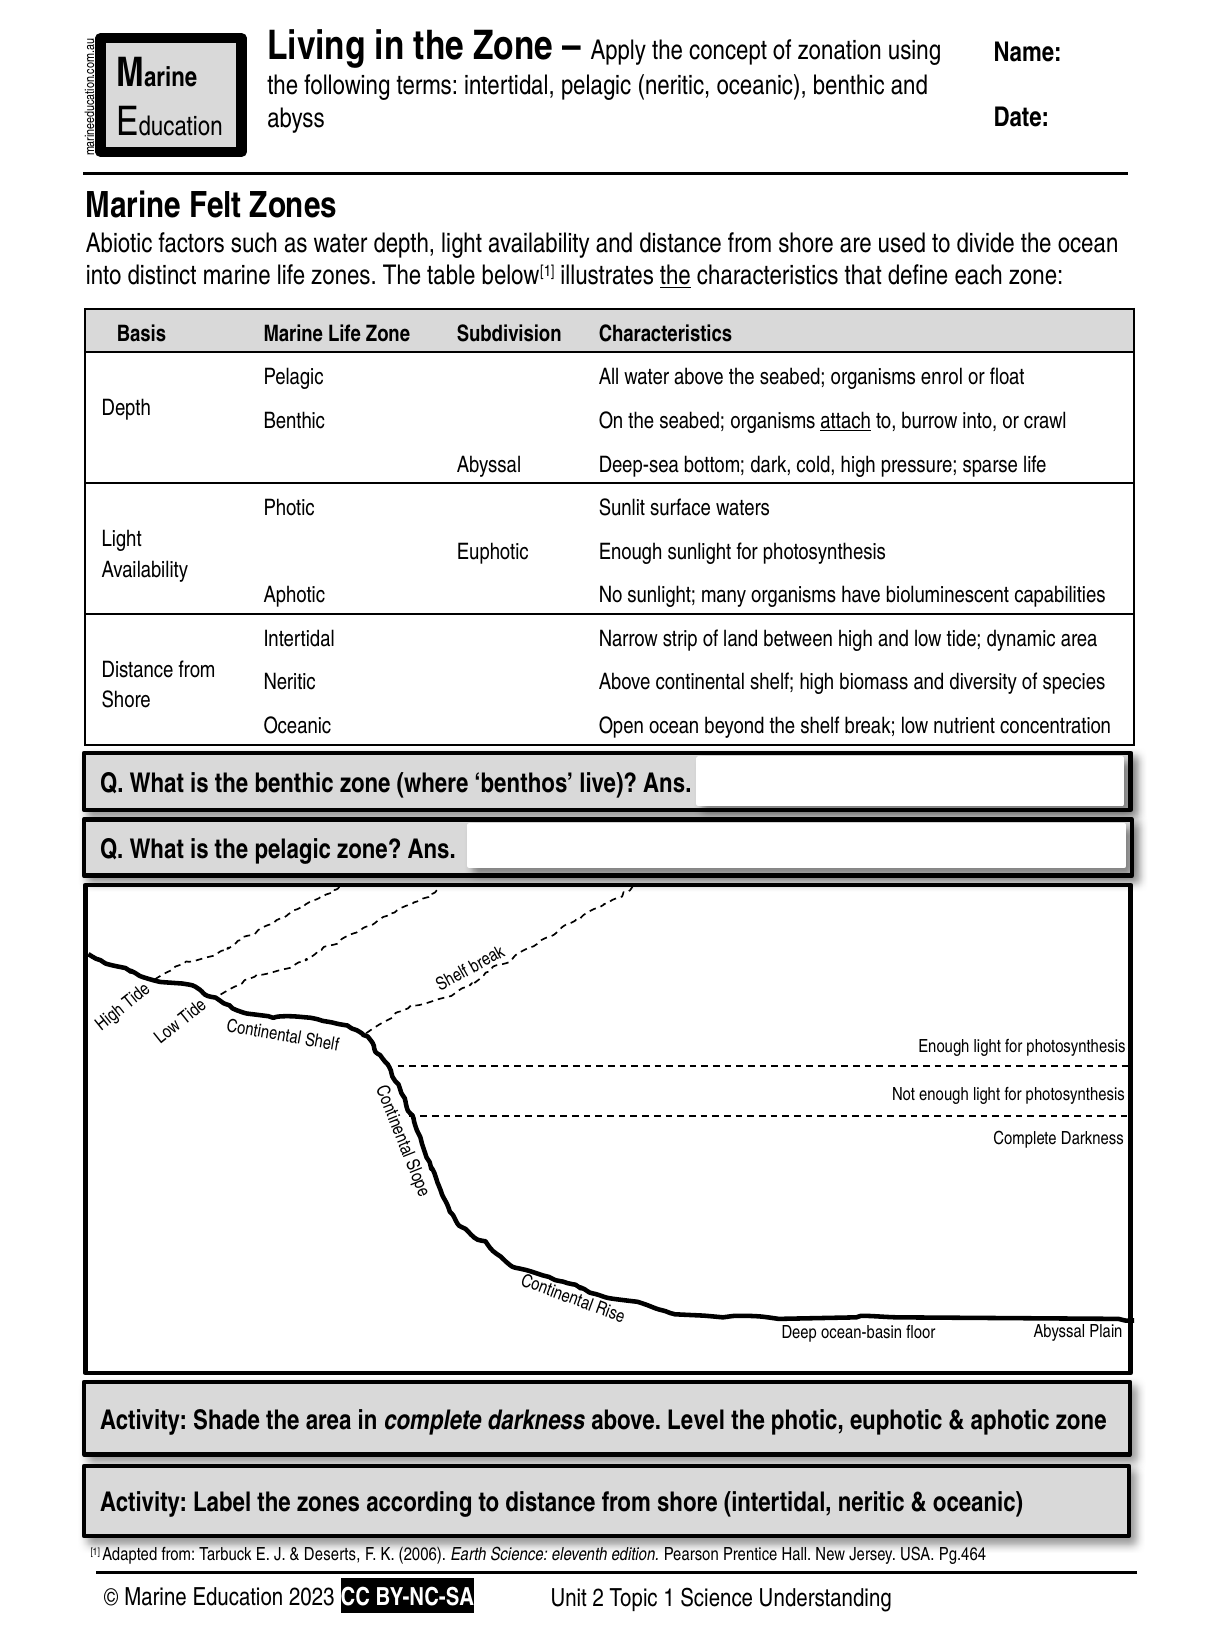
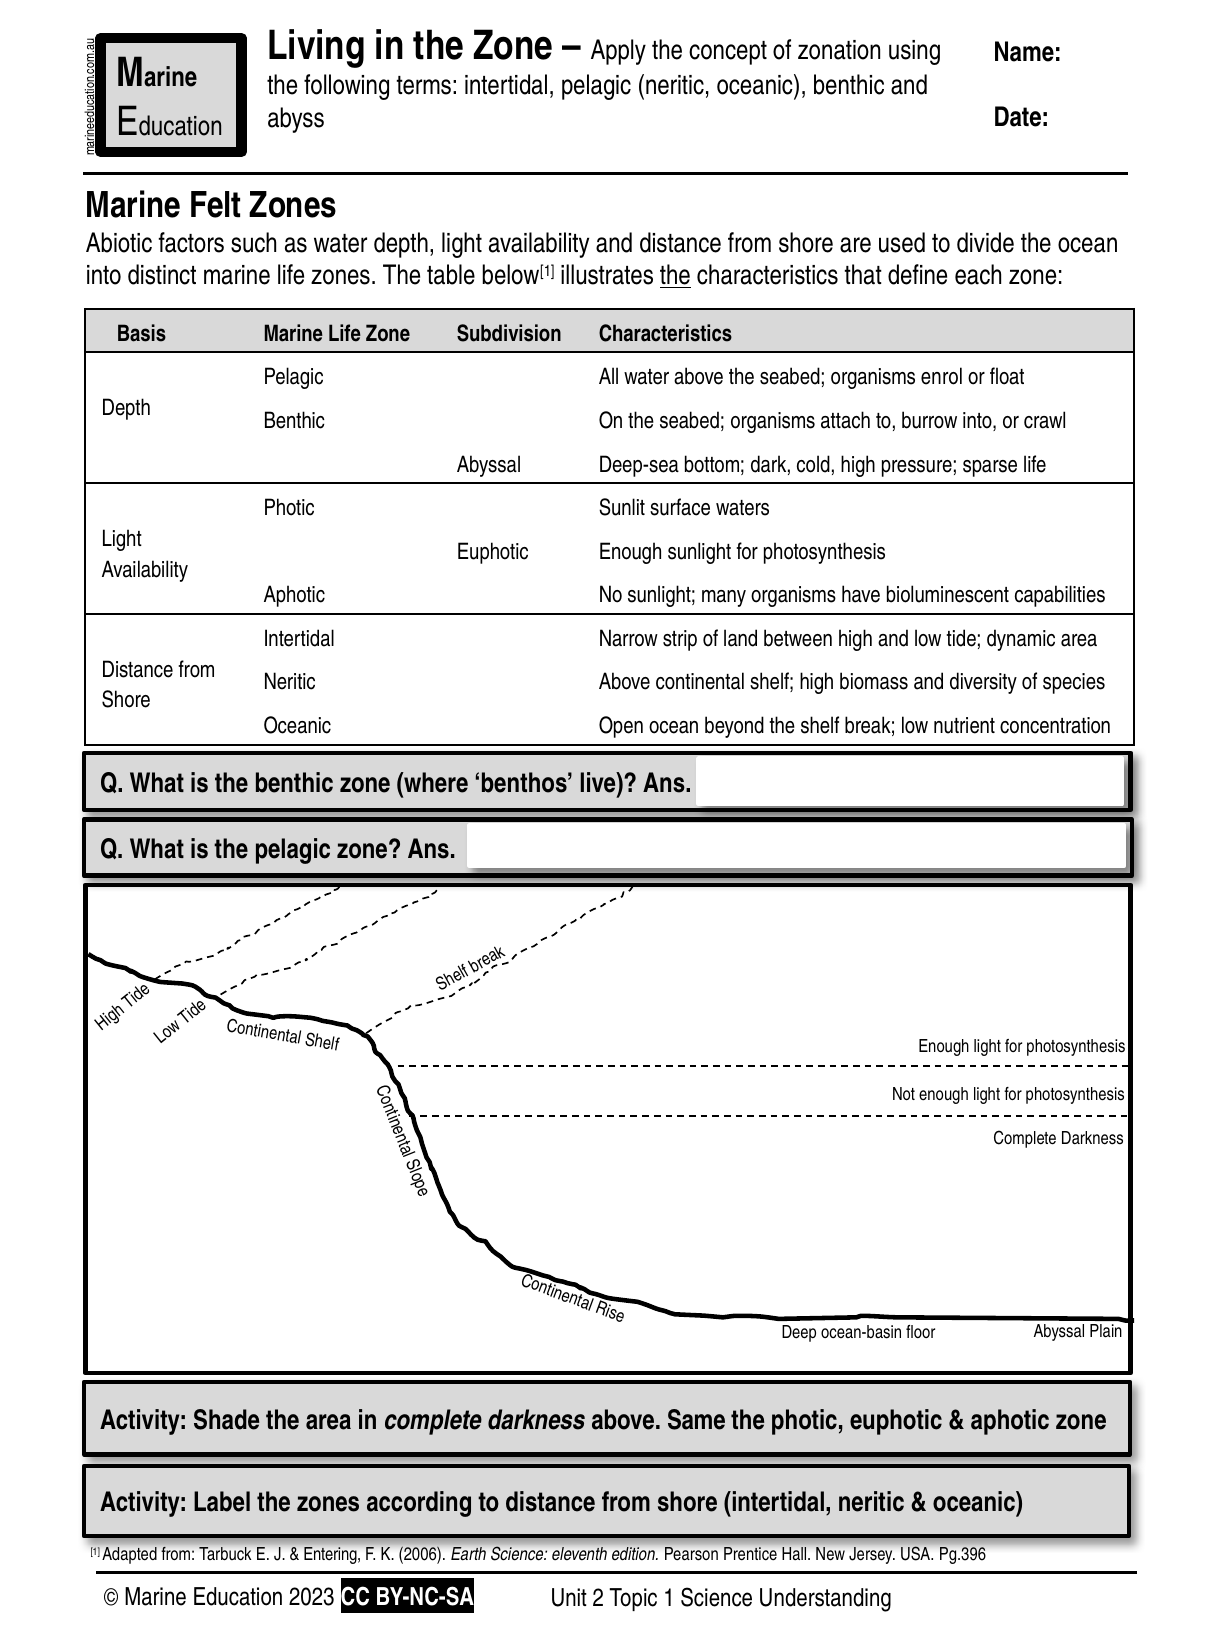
attach underline: present -> none
Level: Level -> Same
Deserts: Deserts -> Entering
Pg.464: Pg.464 -> Pg.396
